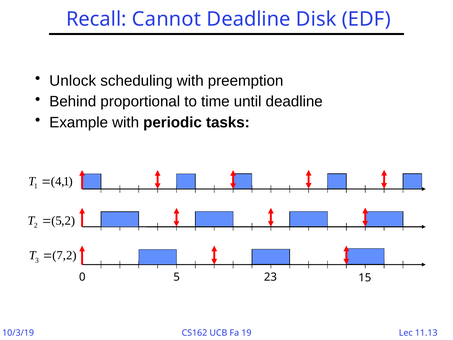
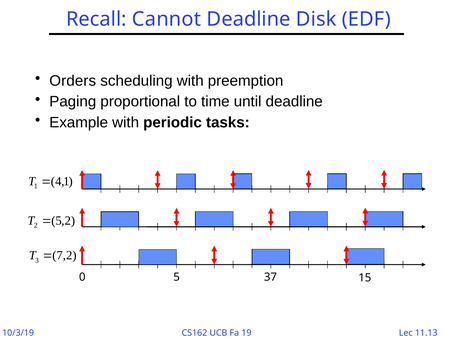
Unlock: Unlock -> Orders
Behind: Behind -> Paging
23: 23 -> 37
